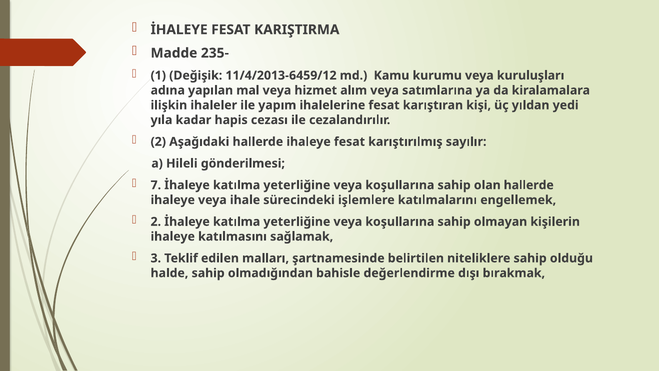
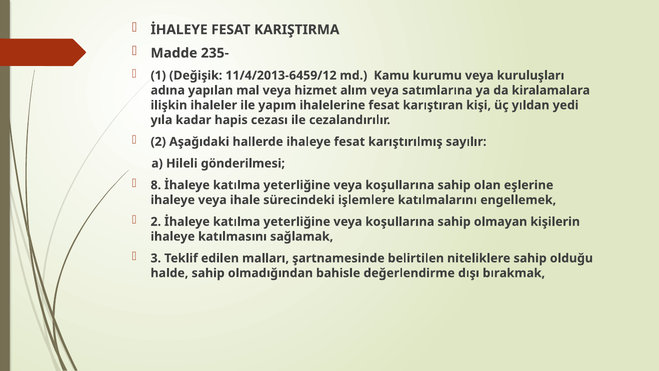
7: 7 -> 8
olan hallerde: hallerde -> eşlerine
